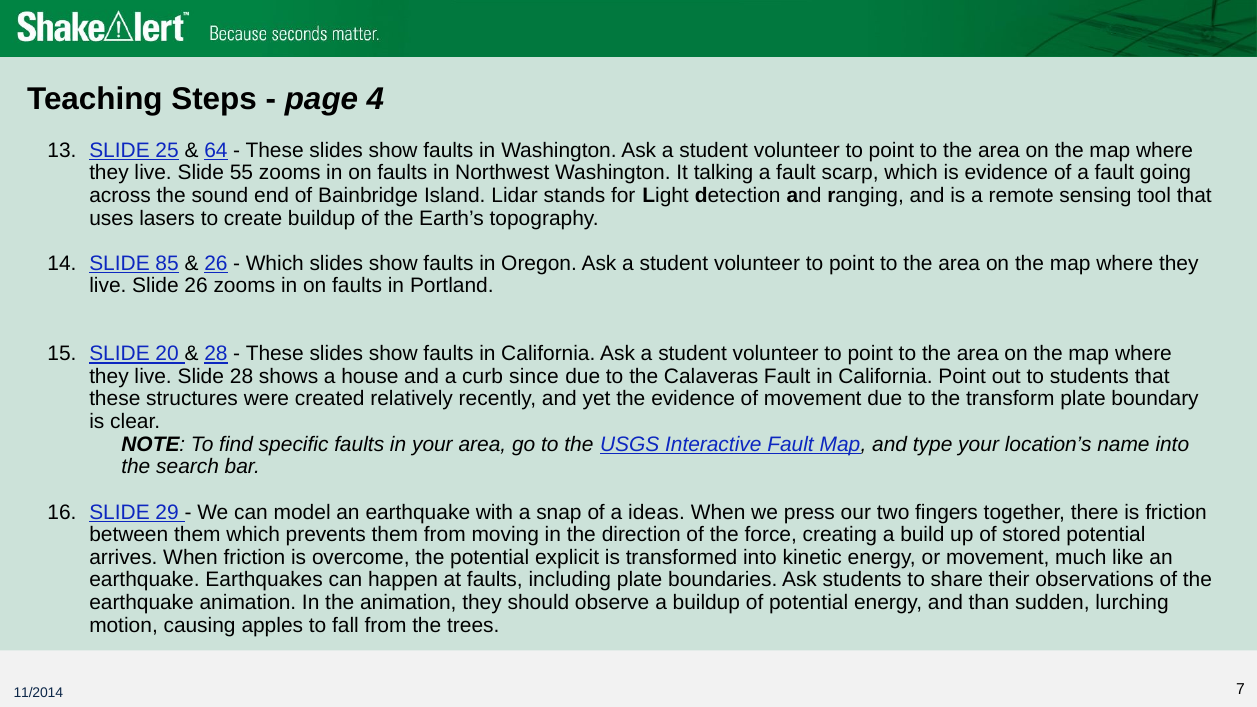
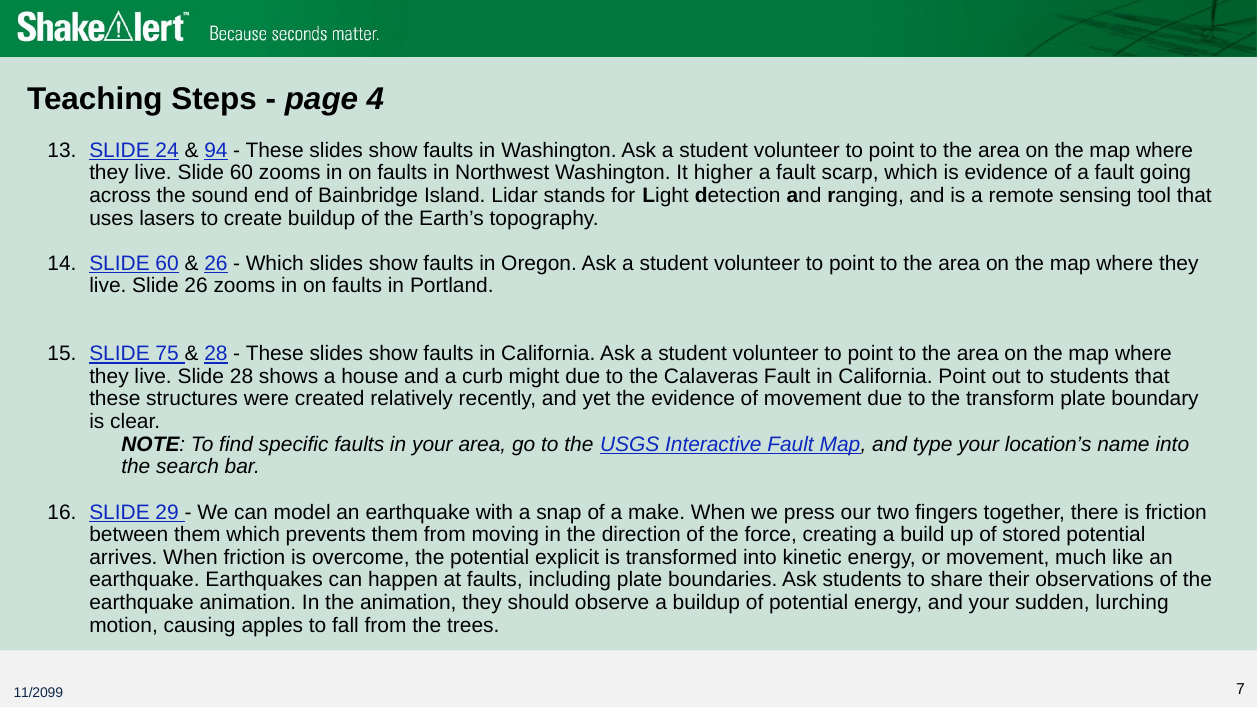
25: 25 -> 24
64: 64 -> 94
live Slide 55: 55 -> 60
talking: talking -> higher
85 at (167, 263): 85 -> 60
20: 20 -> 75
since: since -> might
ideas: ideas -> make
and than: than -> your
11/2014: 11/2014 -> 11/2099
